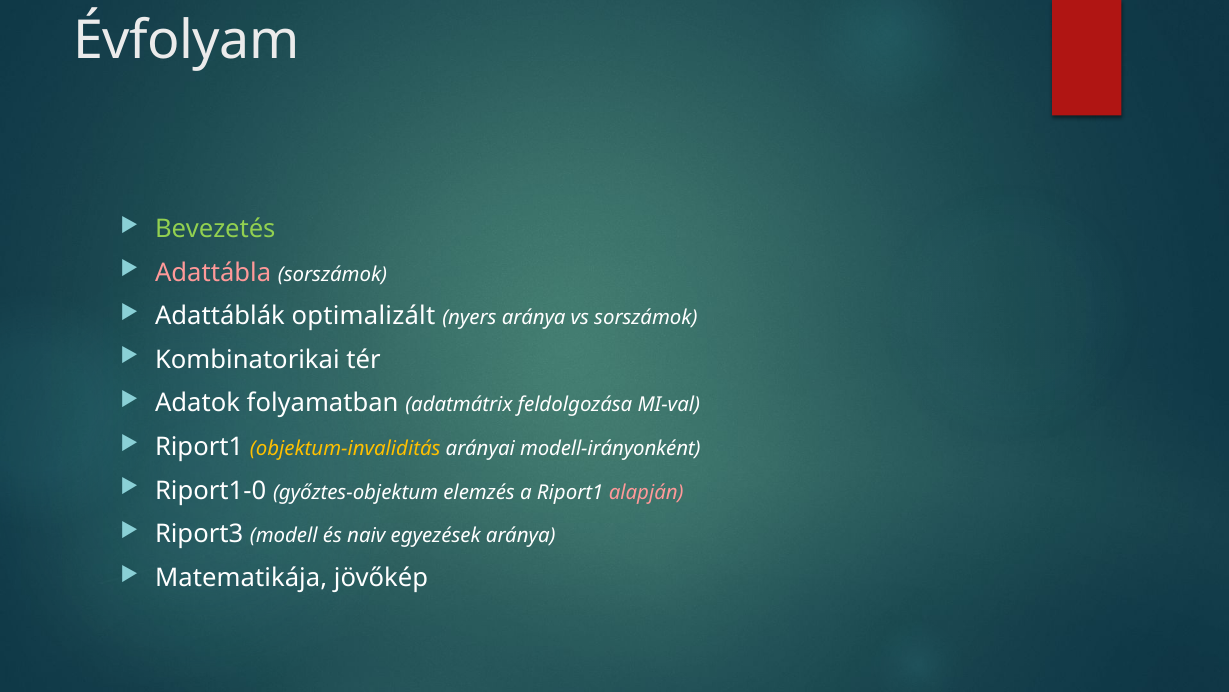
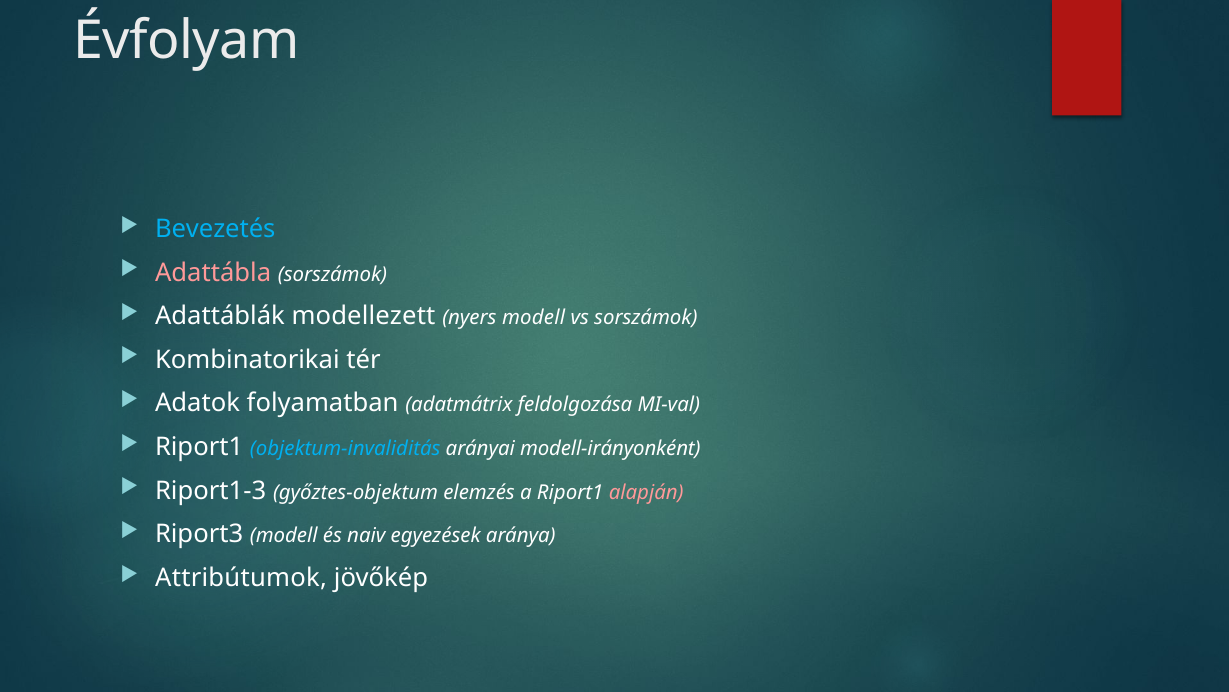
Bevezetés colour: light green -> light blue
optimalizált: optimalizált -> modellezett
nyers aránya: aránya -> modell
objektum-invaliditás colour: yellow -> light blue
Riport1-0: Riport1-0 -> Riport1-3
Matematikája: Matematikája -> Attribútumok
